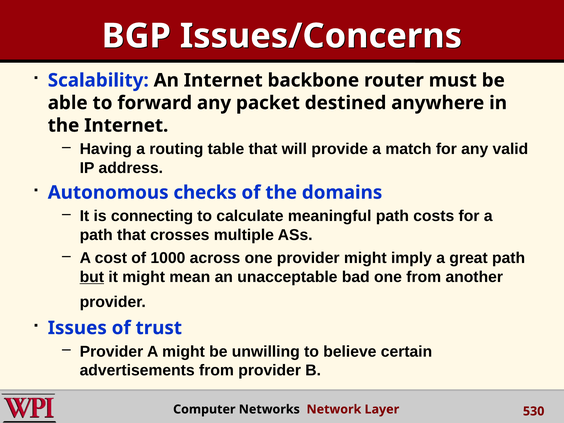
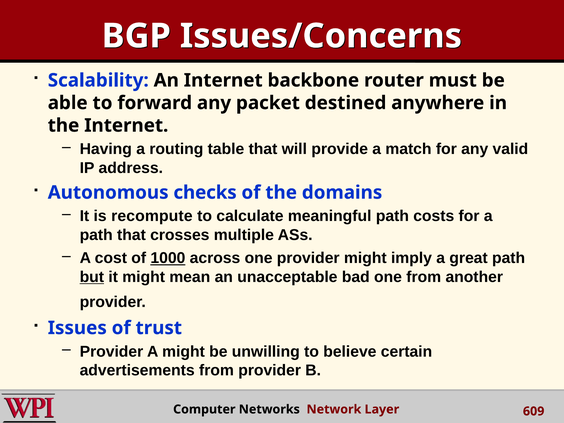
connecting: connecting -> recompute
1000 underline: none -> present
530: 530 -> 609
